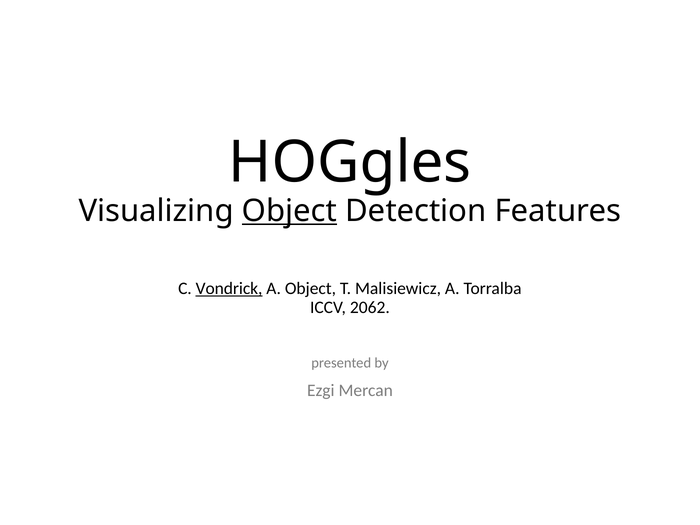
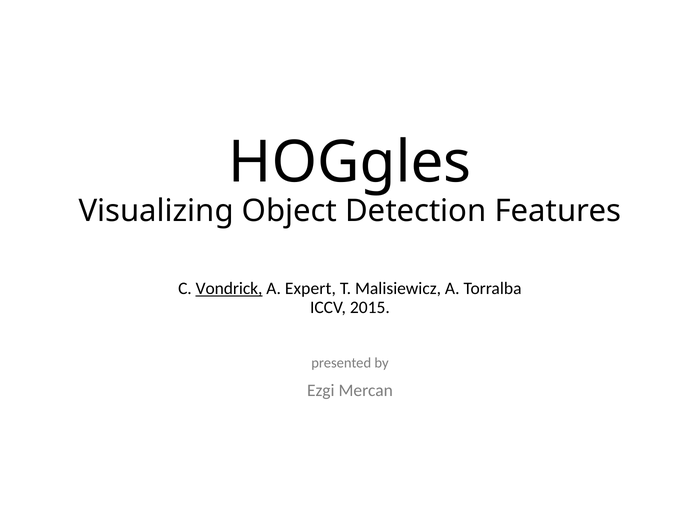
Object at (289, 211) underline: present -> none
A Object: Object -> Expert
2062: 2062 -> 2015
